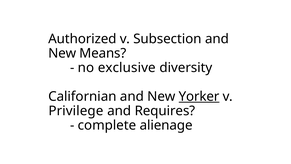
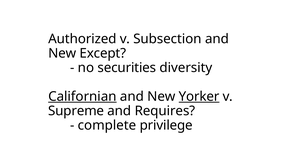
Means: Means -> Except
exclusive: exclusive -> securities
Californian underline: none -> present
Privilege: Privilege -> Supreme
alienage: alienage -> privilege
